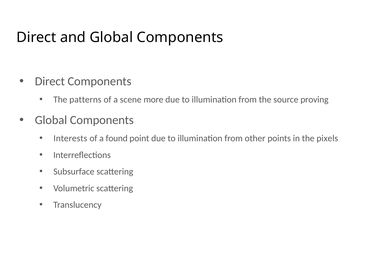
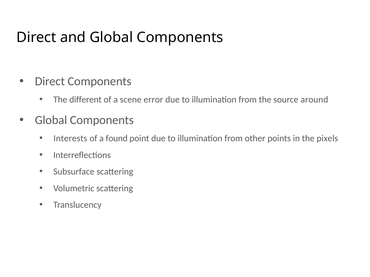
patterns: patterns -> different
more: more -> error
proving: proving -> around
